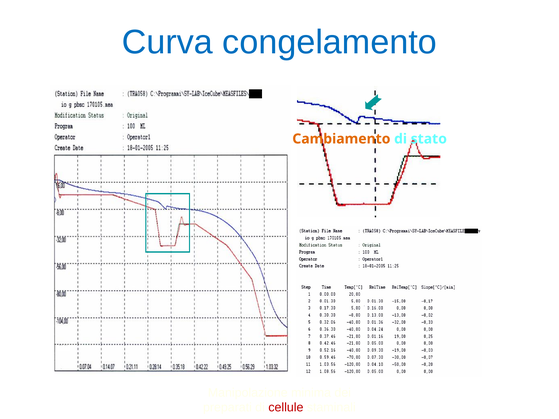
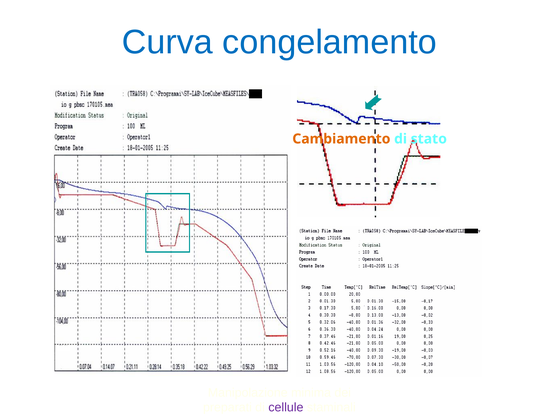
cellule colour: red -> purple
